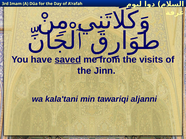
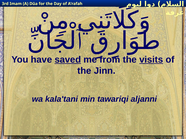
visits underline: none -> present
